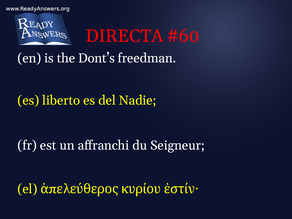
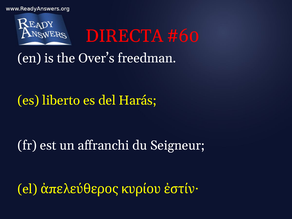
Dont’s: Dont’s -> Over’s
Nadie: Nadie -> Harás
